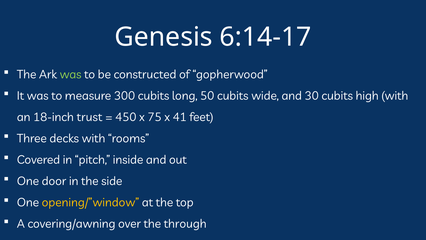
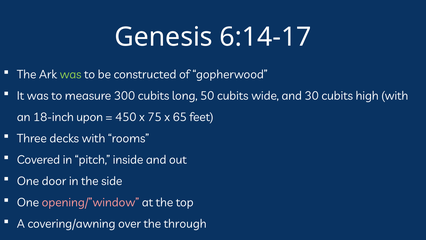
trust: trust -> upon
41: 41 -> 65
opening/”window colour: yellow -> pink
